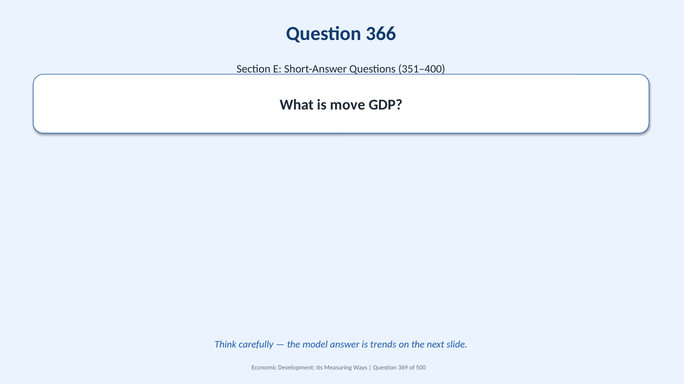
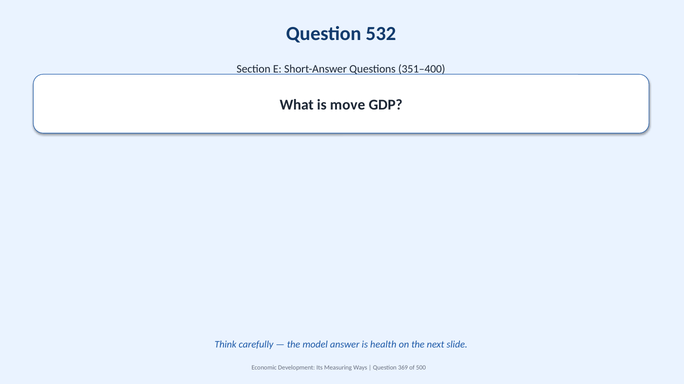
366: 366 -> 532
trends: trends -> health
